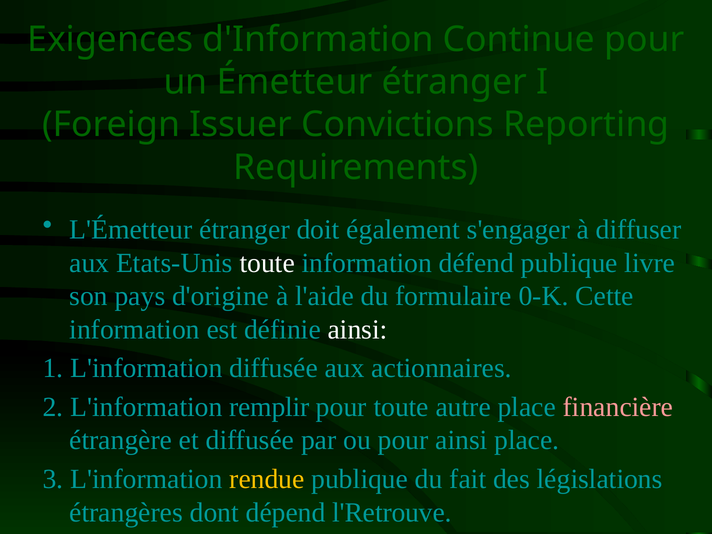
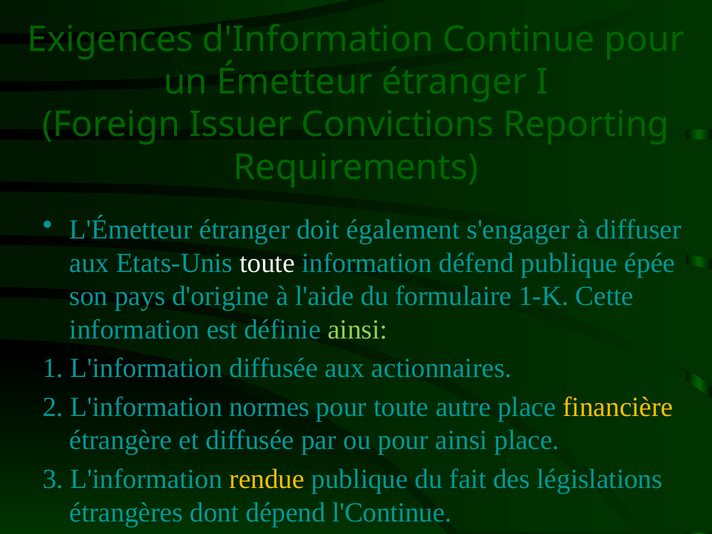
livre: livre -> épée
0-K: 0-K -> 1-K
ainsi at (358, 330) colour: white -> light green
remplir: remplir -> normes
financière colour: pink -> yellow
l'Retrouve: l'Retrouve -> l'Continue
